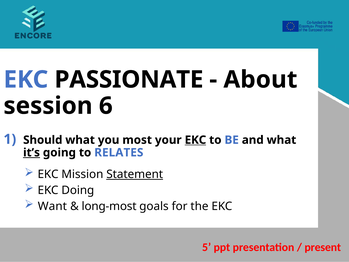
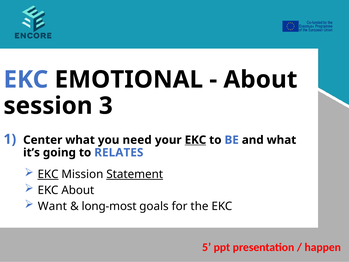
PASSIONATE: PASSIONATE -> EMOTIONAL
6: 6 -> 3
Should: Should -> Center
most: most -> need
it’s underline: present -> none
EKC at (48, 174) underline: none -> present
EKC Doing: Doing -> About
present: present -> happen
